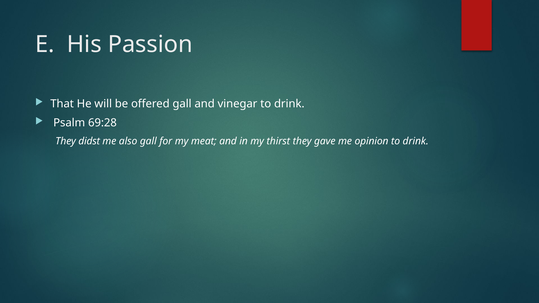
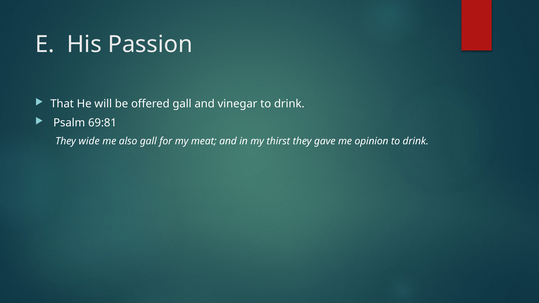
69:28: 69:28 -> 69:81
didst: didst -> wide
